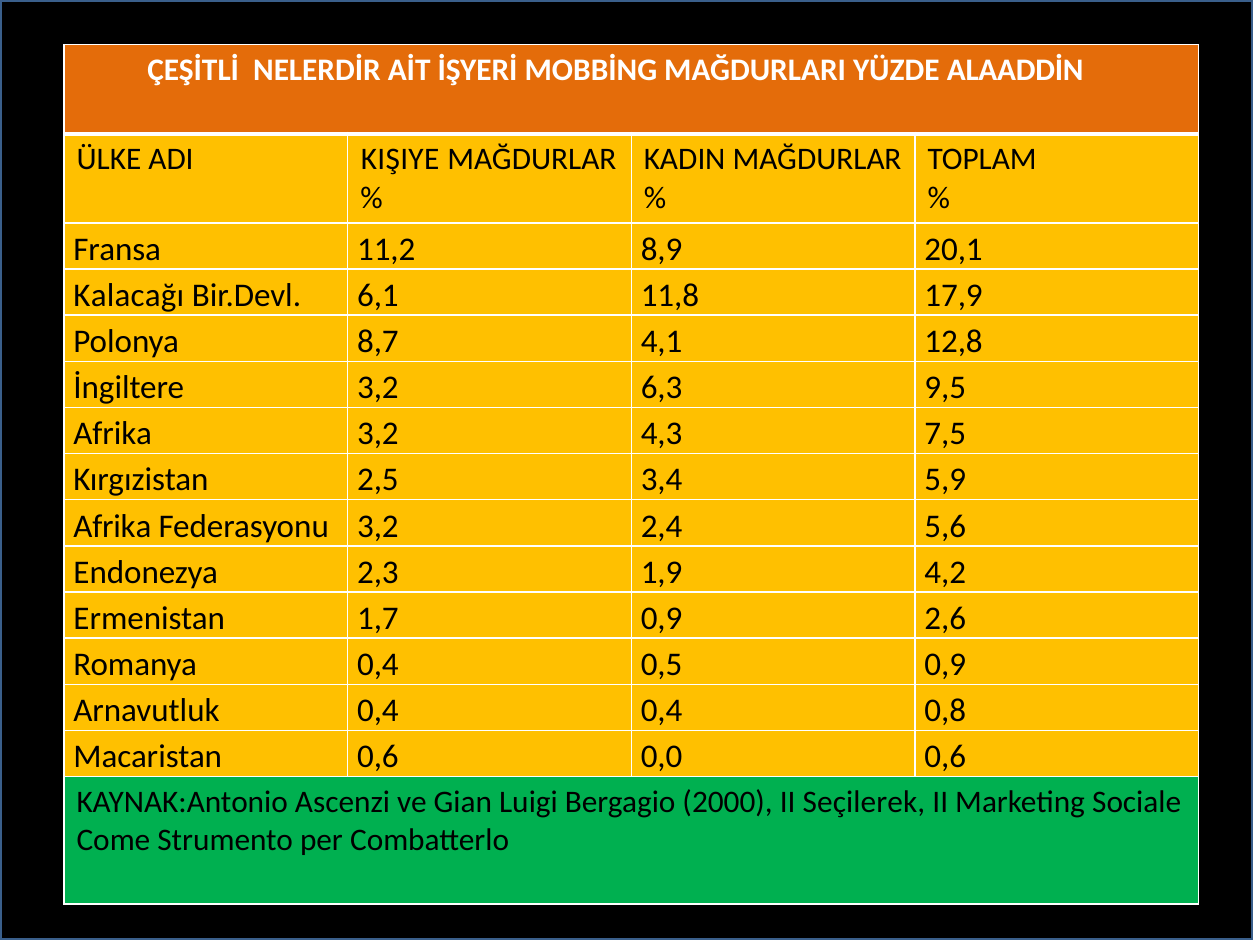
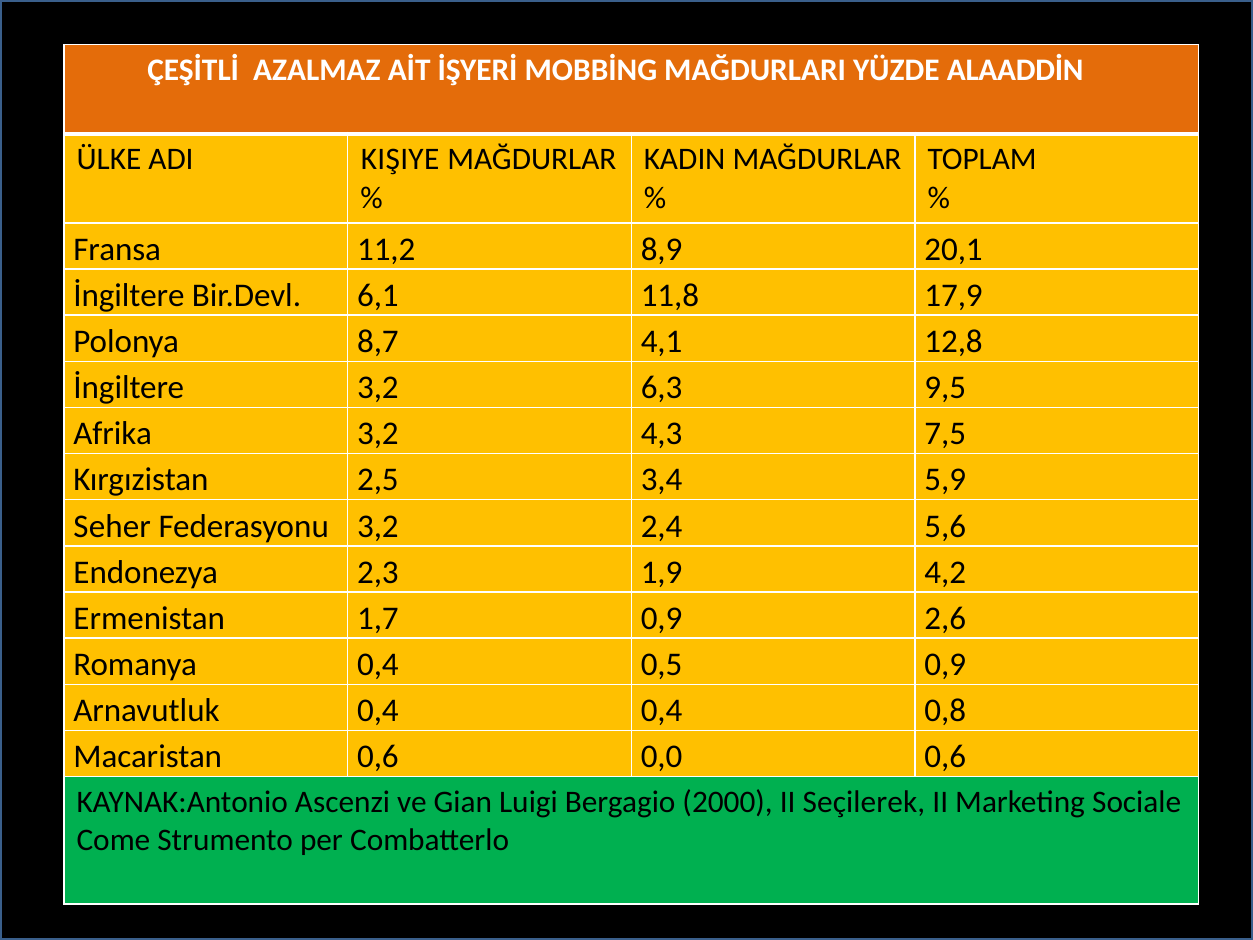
NELERDİR: NELERDİR -> AZALMAZ
Kalacağı at (129, 295): Kalacağı -> İngiltere
Afrika at (112, 526): Afrika -> Seher
